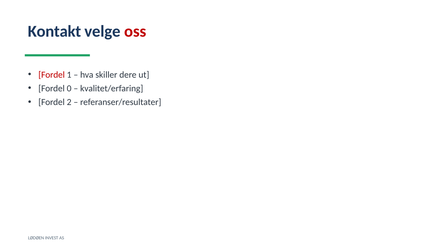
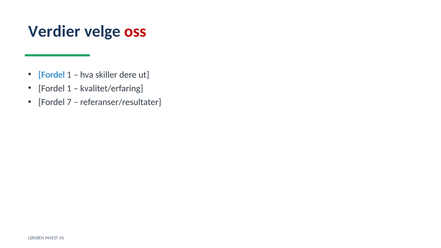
Kontakt: Kontakt -> Verdier
Fordel at (52, 75) colour: red -> blue
0 at (69, 88): 0 -> 1
2: 2 -> 7
